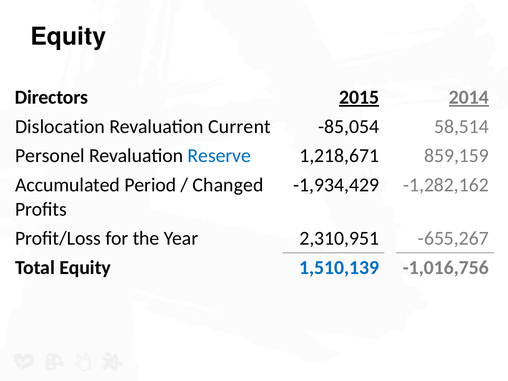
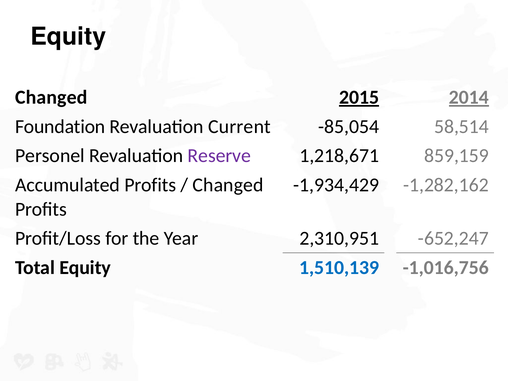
Directors at (51, 97): Directors -> Changed
Dislocation: Dislocation -> Foundation
Reserve colour: blue -> purple
Accumulated Period: Period -> Profits
-655,267: -655,267 -> -652,247
